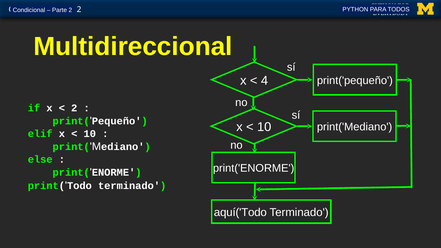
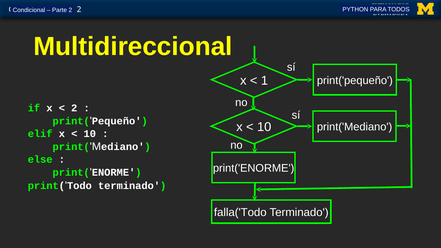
4: 4 -> 1
aquí('Todo: aquí('Todo -> falla('Todo
